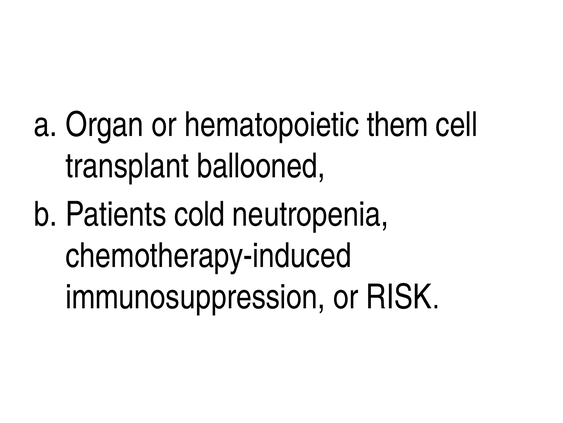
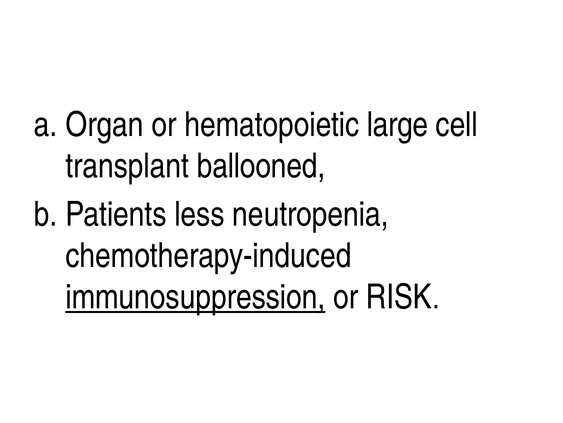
them: them -> large
cold: cold -> less
immunosuppression underline: none -> present
